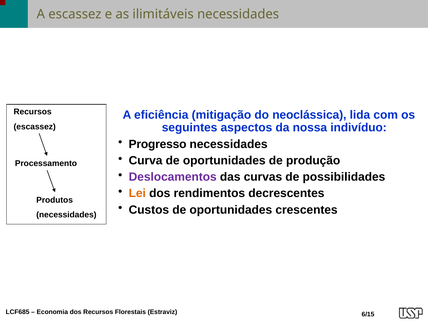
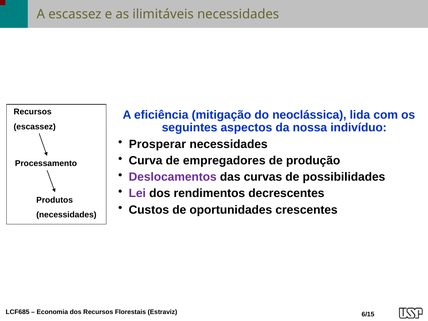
Progresso: Progresso -> Prosperar
Curva de oportunidades: oportunidades -> empregadores
Lei colour: orange -> purple
